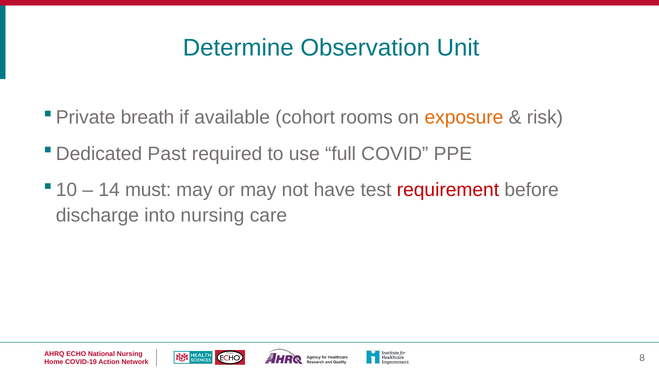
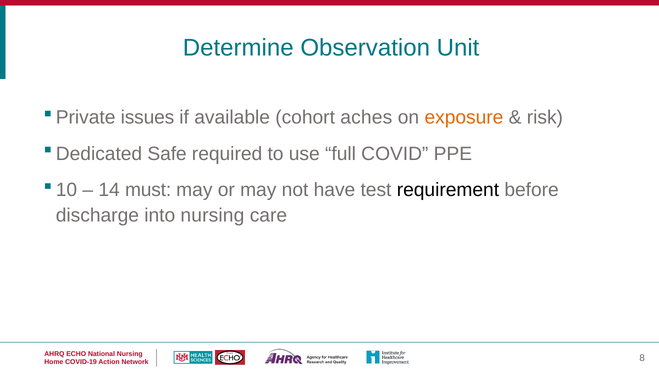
breath: breath -> issues
rooms: rooms -> aches
Past: Past -> Safe
requirement colour: red -> black
